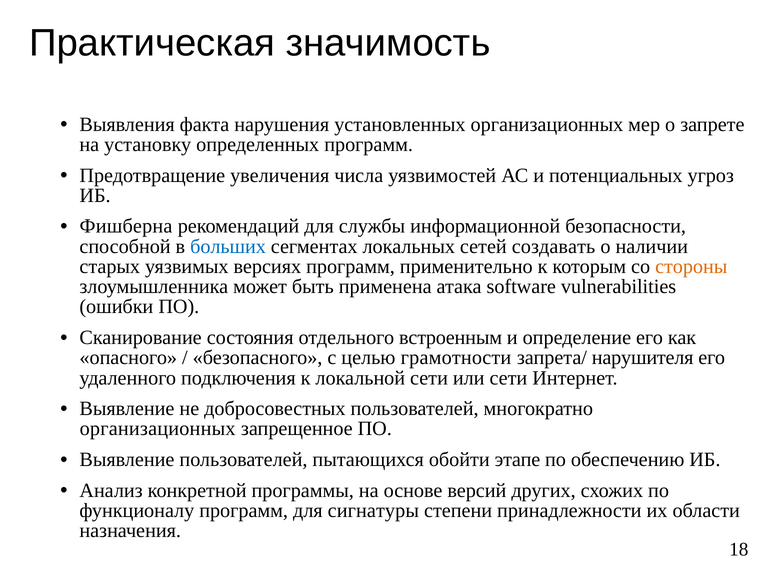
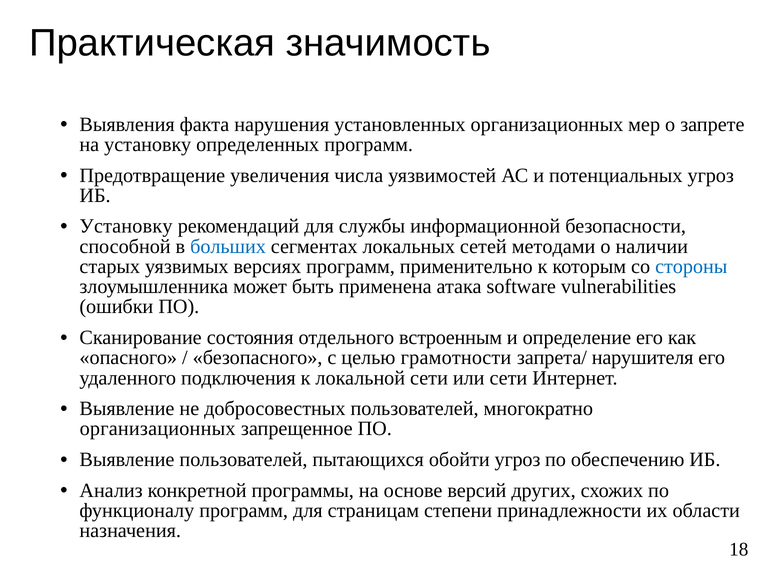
Фишберна at (126, 226): Фишберна -> Установку
создавать: создавать -> методами
стороны colour: orange -> blue
обойти этапе: этапе -> угроз
сигнатуры: сигнатуры -> страницам
